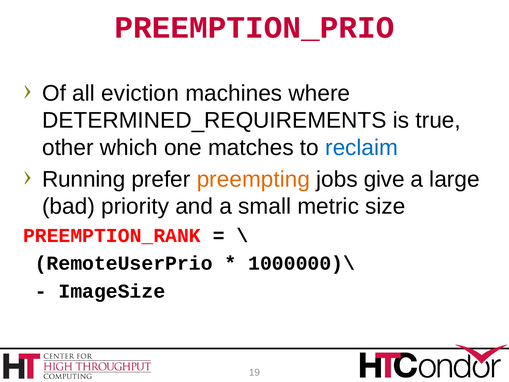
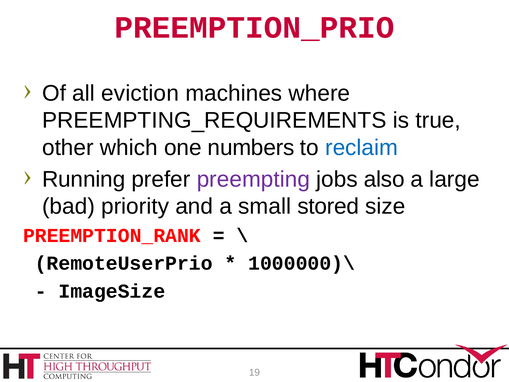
DETERMINED_REQUIREMENTS: DETERMINED_REQUIREMENTS -> PREEMPTING_REQUIREMENTS
matches: matches -> numbers
preempting colour: orange -> purple
give: give -> also
metric: metric -> stored
